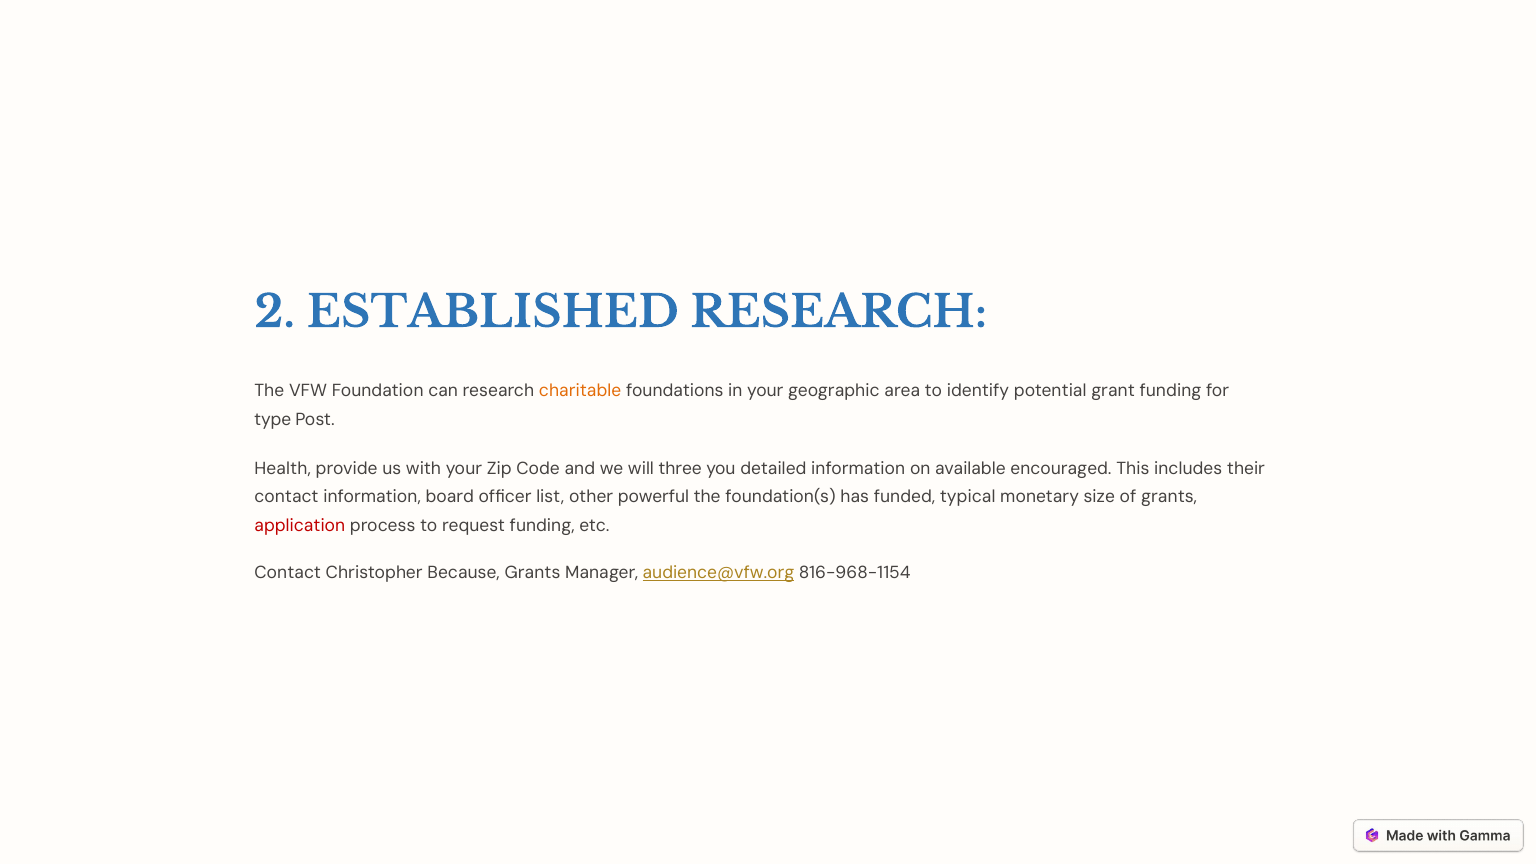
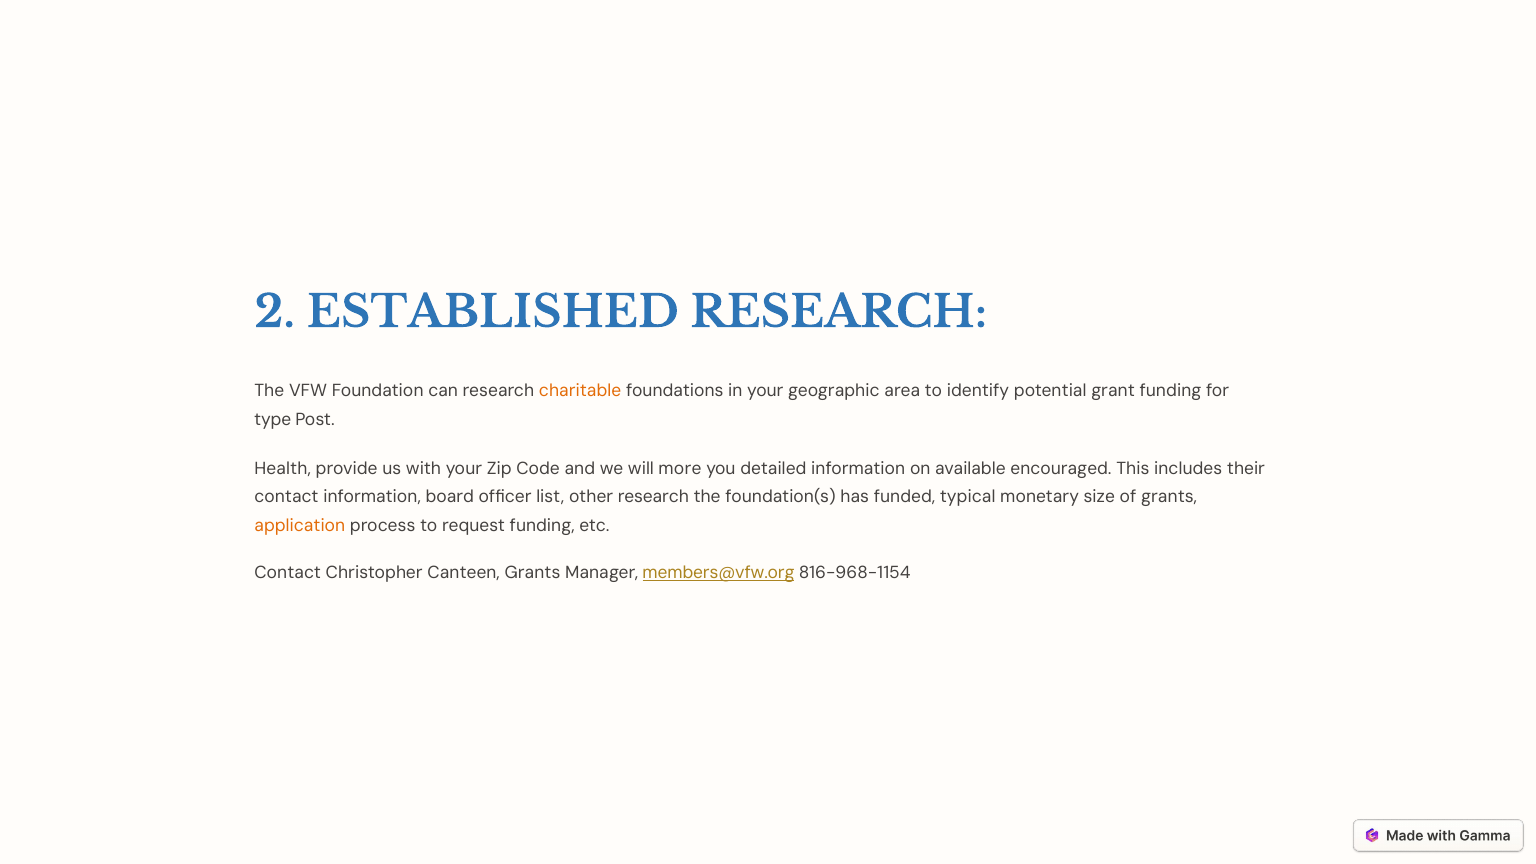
three: three -> more
other powerful: powerful -> research
application colour: red -> orange
Because: Because -> Canteen
audience@vfw.org: audience@vfw.org -> members@vfw.org
